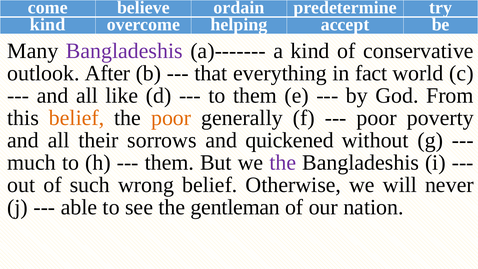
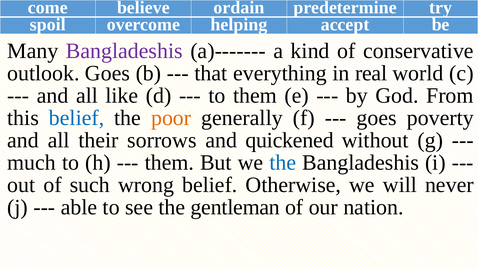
kind at (48, 24): kind -> spoil
outlook After: After -> Goes
fact: fact -> real
belief at (77, 118) colour: orange -> blue
poor at (377, 118): poor -> goes
the at (283, 163) colour: purple -> blue
